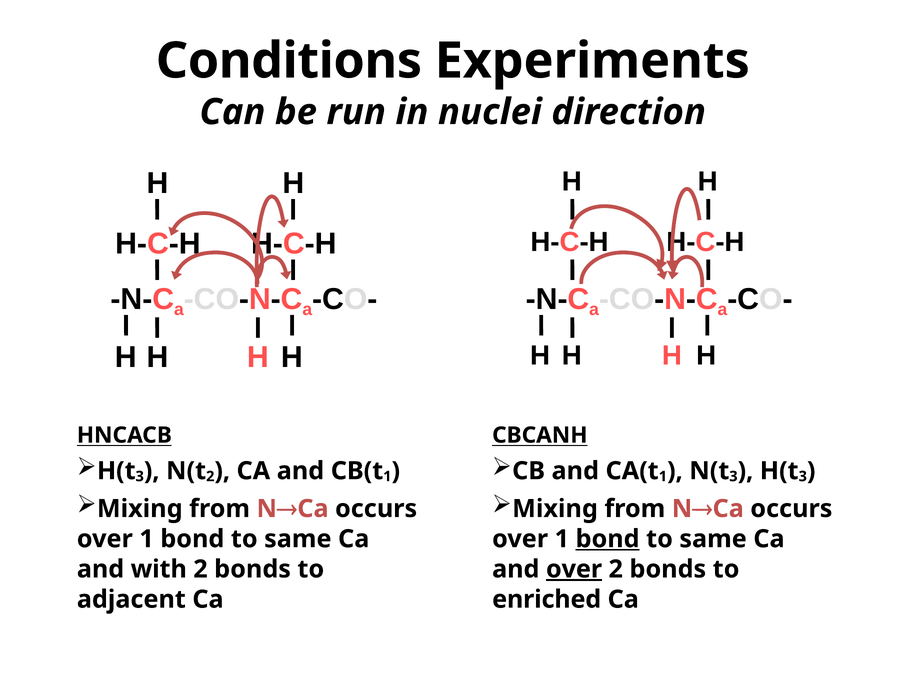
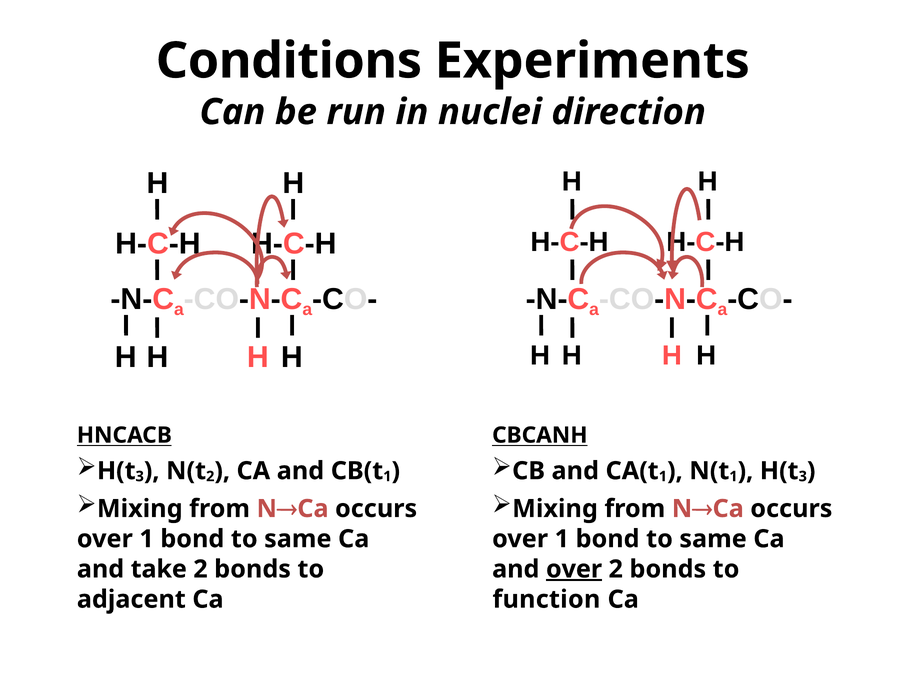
3 at (733, 476): 3 -> 1
bond at (608, 539) underline: present -> none
with: with -> take
enriched: enriched -> function
